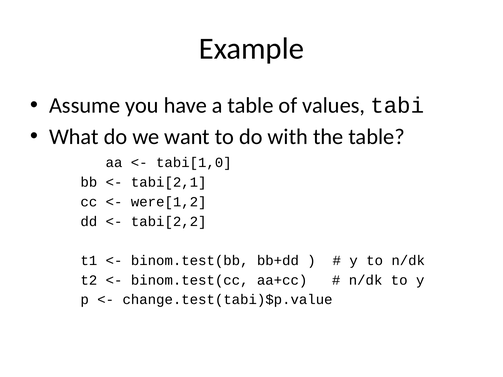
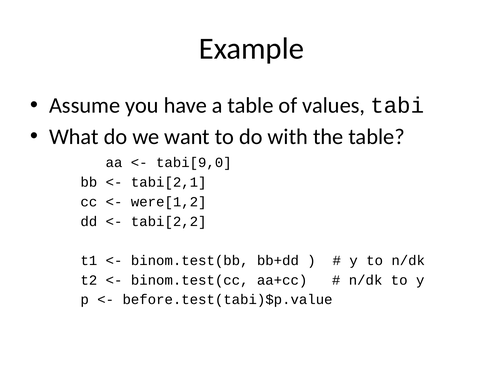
tabi[1,0: tabi[1,0 -> tabi[9,0
change.test(tabi)$p.value: change.test(tabi)$p.value -> before.test(tabi)$p.value
